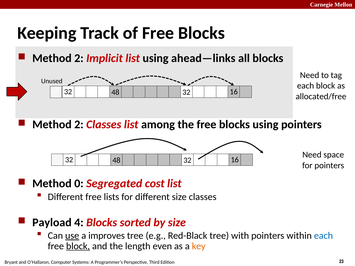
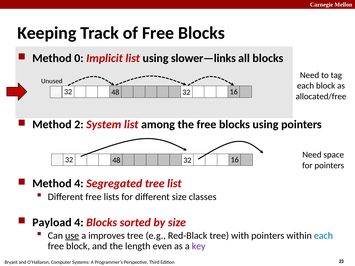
2 at (79, 58): 2 -> 0
ahead—links: ahead—links -> slower—links
2 Classes: Classes -> System
Method 0: 0 -> 4
Segregated cost: cost -> tree
block at (78, 246) underline: present -> none
key colour: orange -> purple
